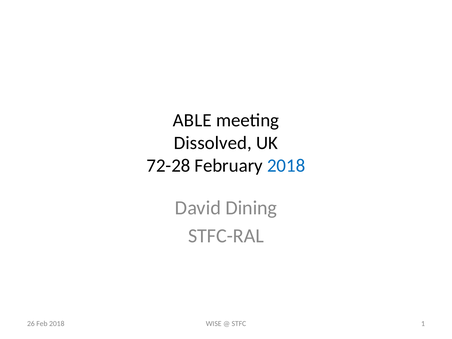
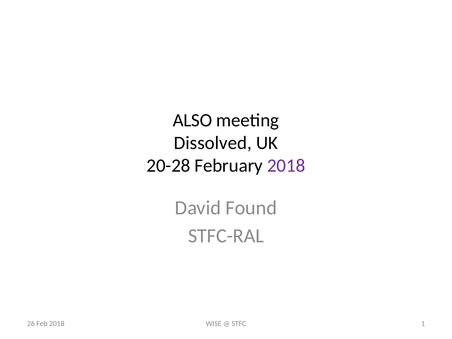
ABLE: ABLE -> ALSO
72-28: 72-28 -> 20-28
2018 at (286, 166) colour: blue -> purple
Dining: Dining -> Found
